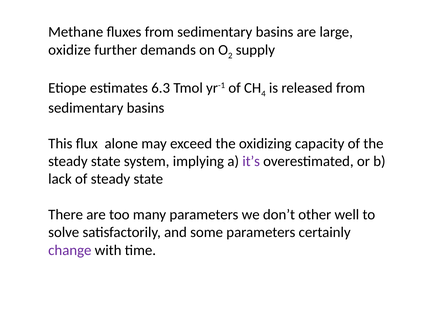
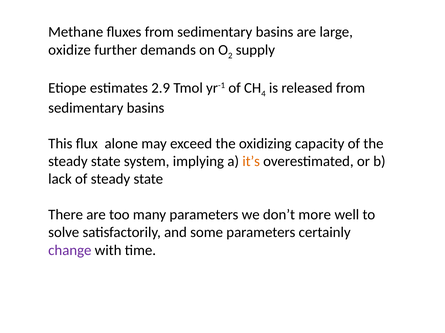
6.3: 6.3 -> 2.9
it’s colour: purple -> orange
other: other -> more
